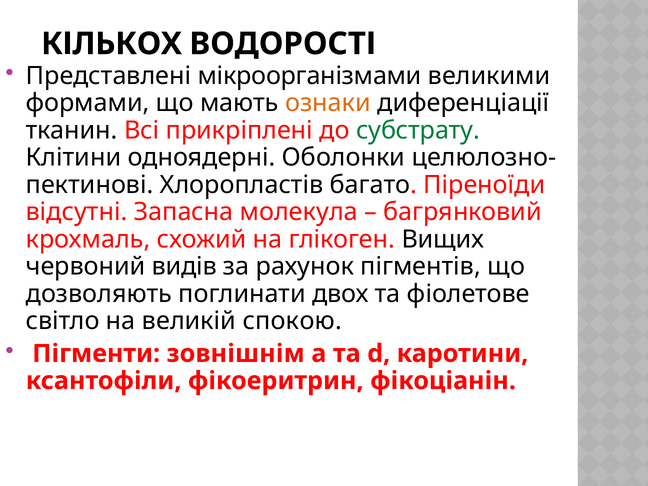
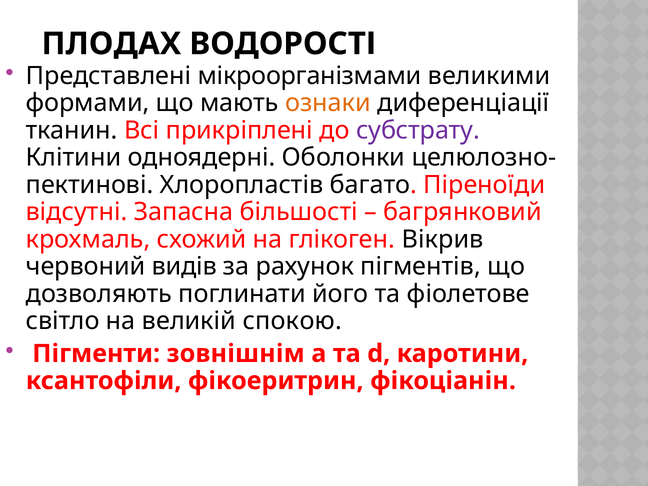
КІЛЬКОХ: КІЛЬКОХ -> ПЛОДАХ
субстрату colour: green -> purple
молекула: молекула -> більшості
Вищих: Вищих -> Вікрив
двох: двох -> його
